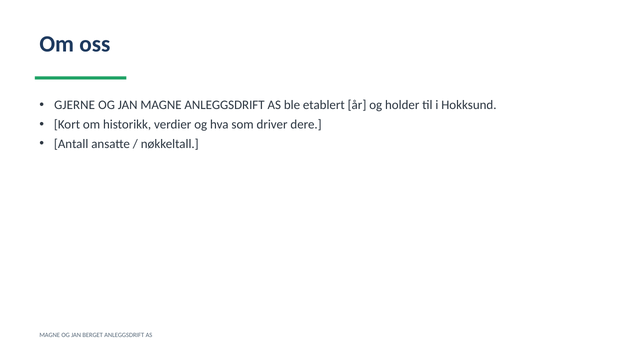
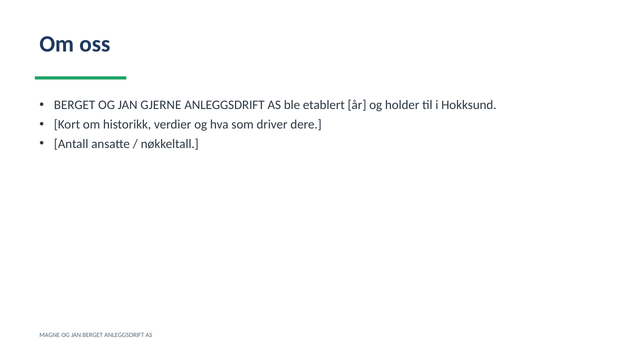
GJERNE at (75, 105): GJERNE -> BERGET
JAN MAGNE: MAGNE -> GJERNE
